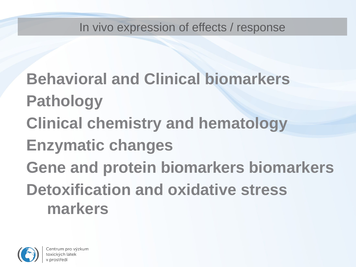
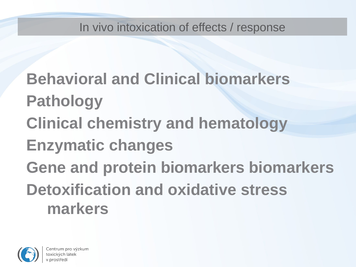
expression: expression -> intoxication
